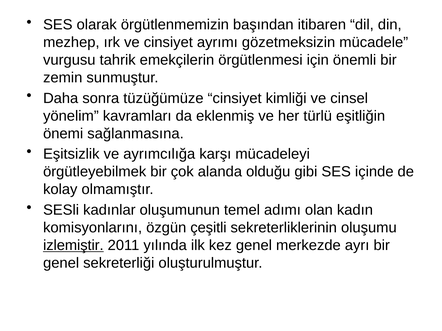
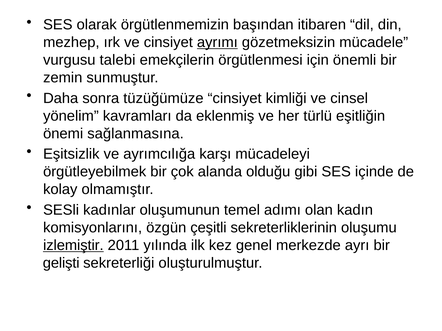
ayrımı underline: none -> present
tahrik: tahrik -> talebi
genel at (61, 263): genel -> gelişti
